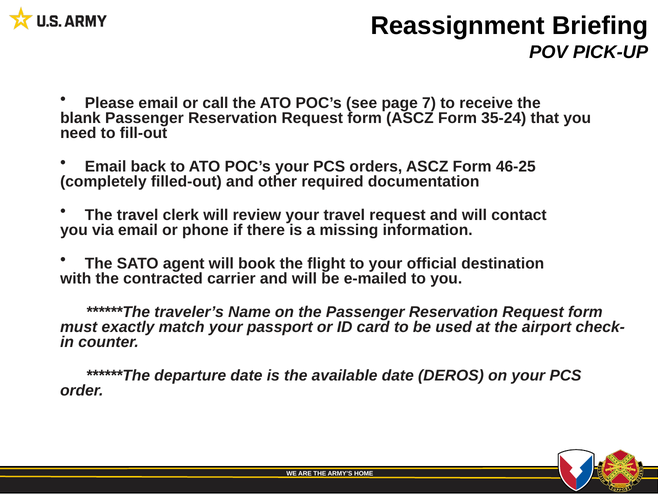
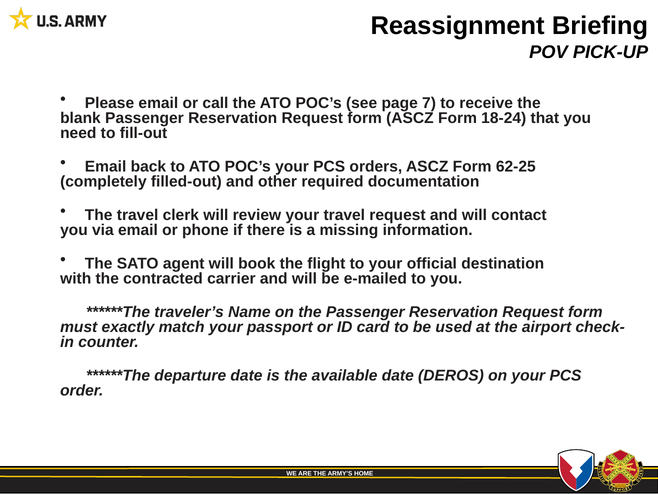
35-24: 35-24 -> 18-24
46-25: 46-25 -> 62-25
